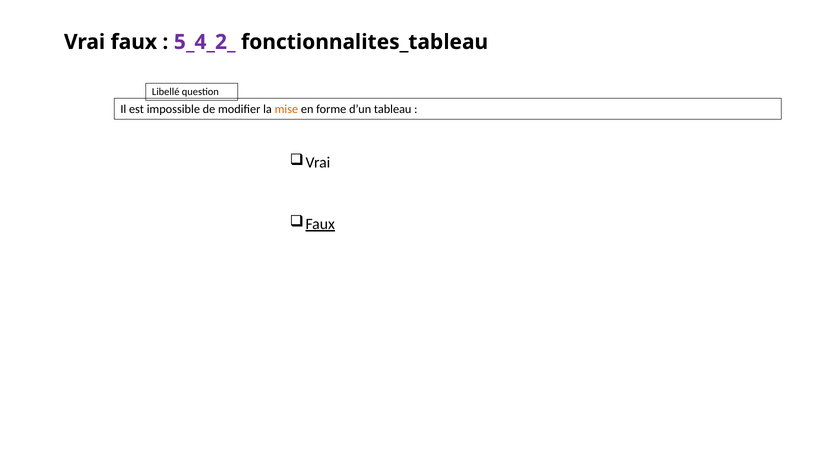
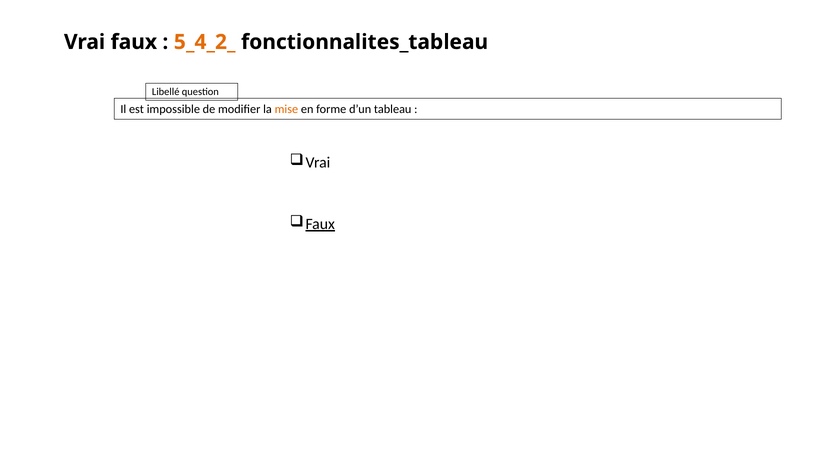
5_4_2_ colour: purple -> orange
